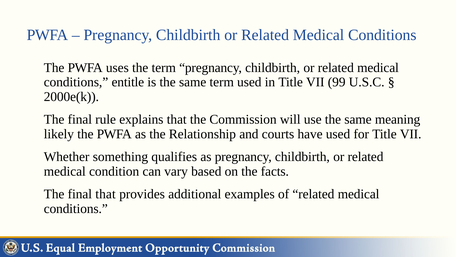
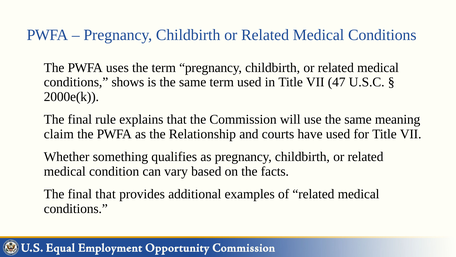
entitle: entitle -> shows
99: 99 -> 47
likely: likely -> claim
